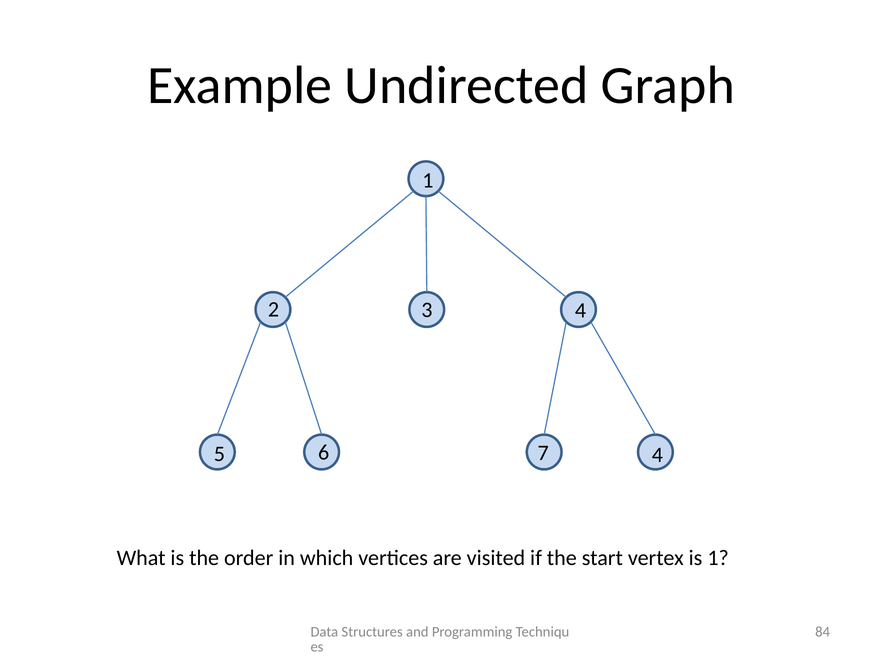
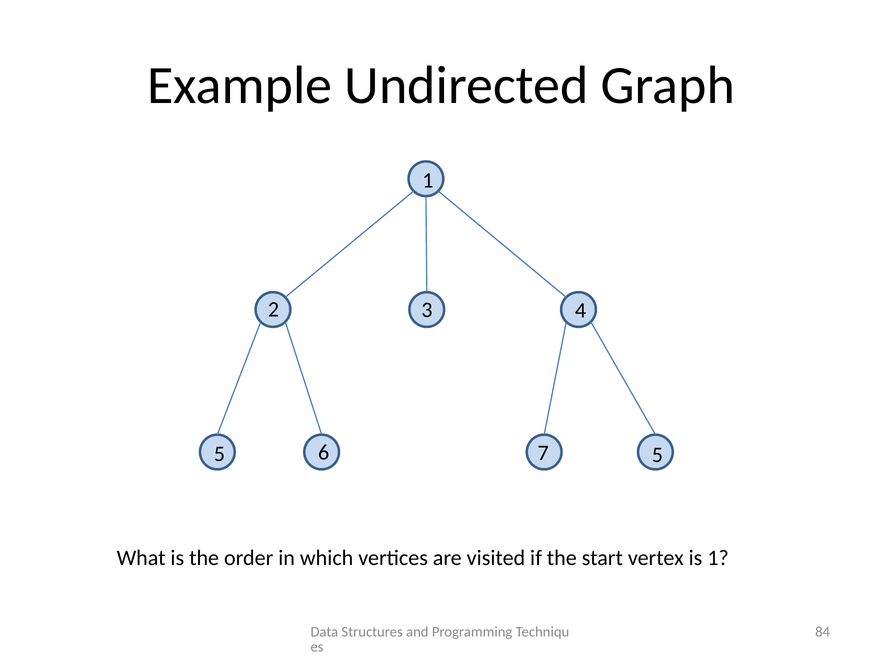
7 4: 4 -> 5
